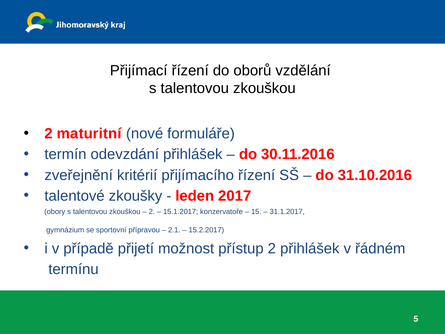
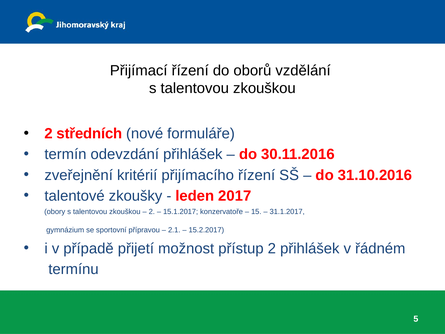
maturitní: maturitní -> středních
